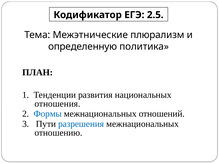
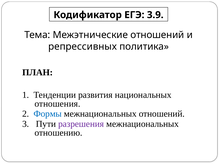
2.5: 2.5 -> 3.9
Межэтнические плюрализм: плюрализм -> отношений
определенную: определенную -> репрессивных
разрешения colour: blue -> purple
